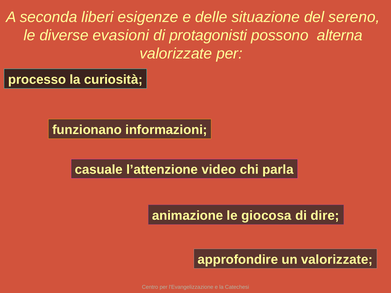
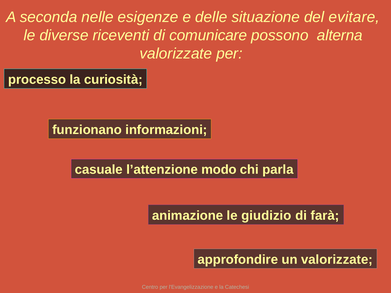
liberi: liberi -> nelle
sereno: sereno -> evitare
evasioni: evasioni -> riceventi
protagonisti: protagonisti -> comunicare
video: video -> modo
giocosa: giocosa -> giudizio
dire: dire -> farà
